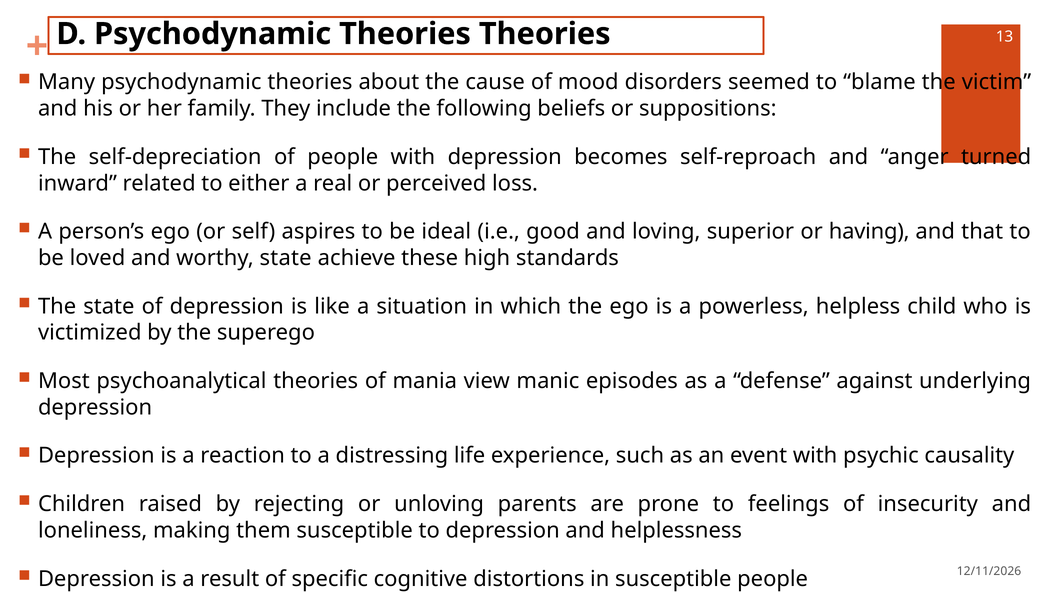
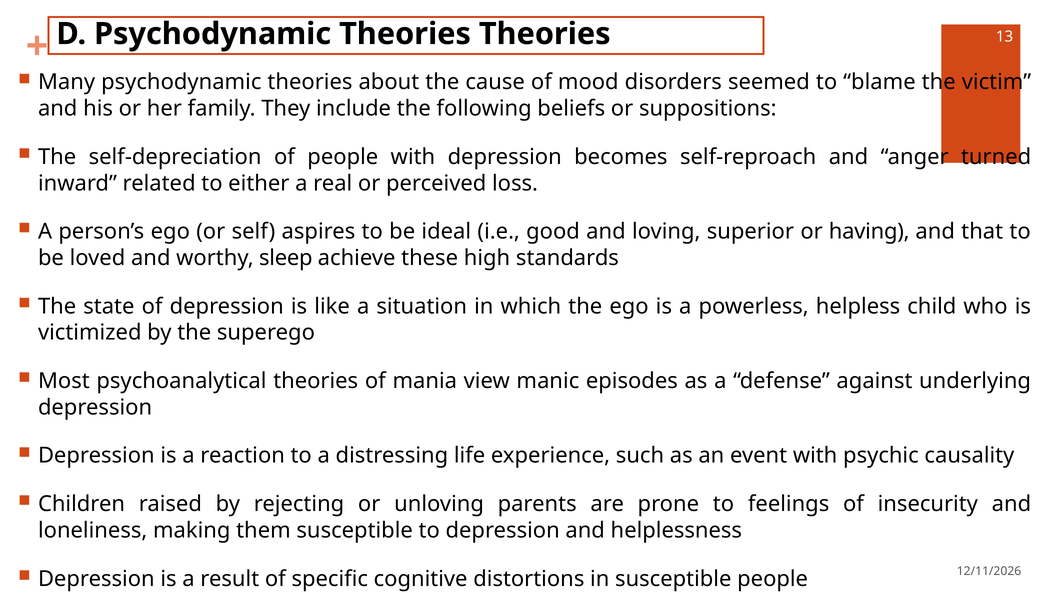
worthy state: state -> sleep
